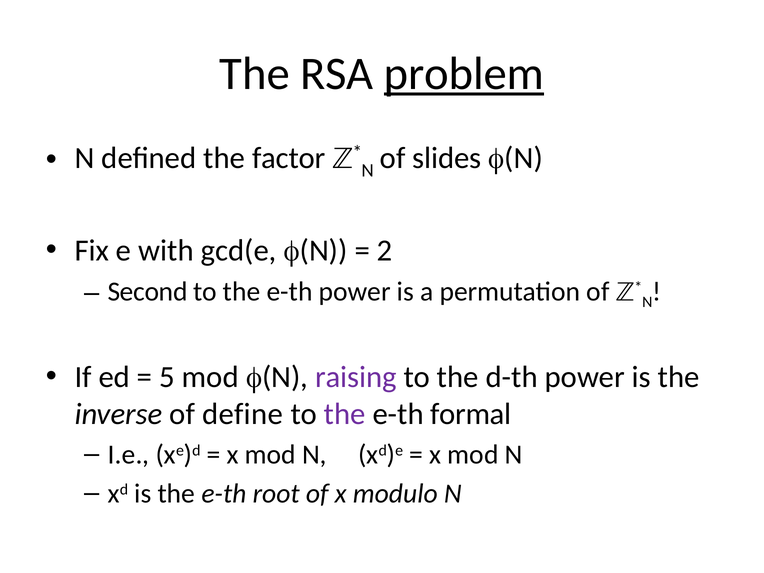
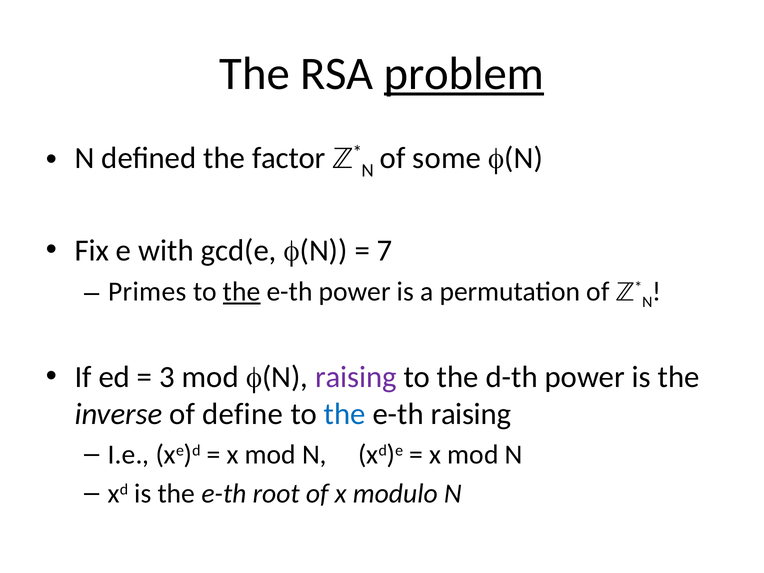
slides: slides -> some
2: 2 -> 7
Second: Second -> Primes
the at (242, 292) underline: none -> present
5: 5 -> 3
the at (345, 414) colour: purple -> blue
e-th formal: formal -> raising
